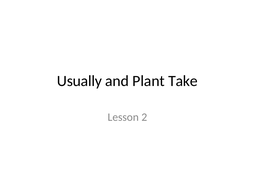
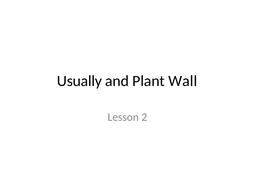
Take: Take -> Wall
